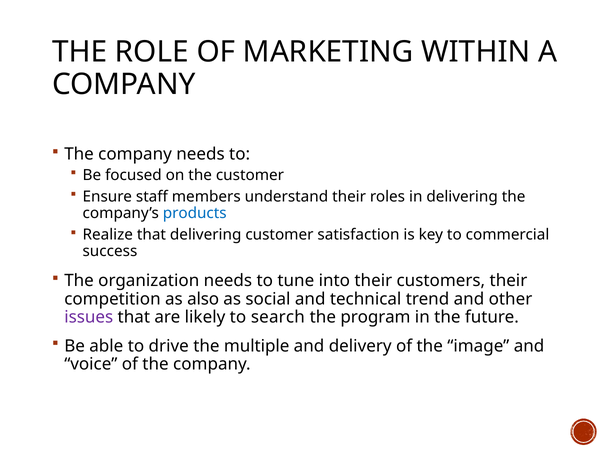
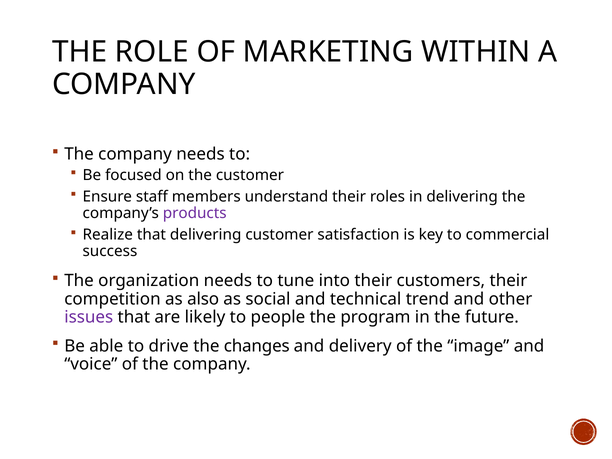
products colour: blue -> purple
search: search -> people
multiple: multiple -> changes
